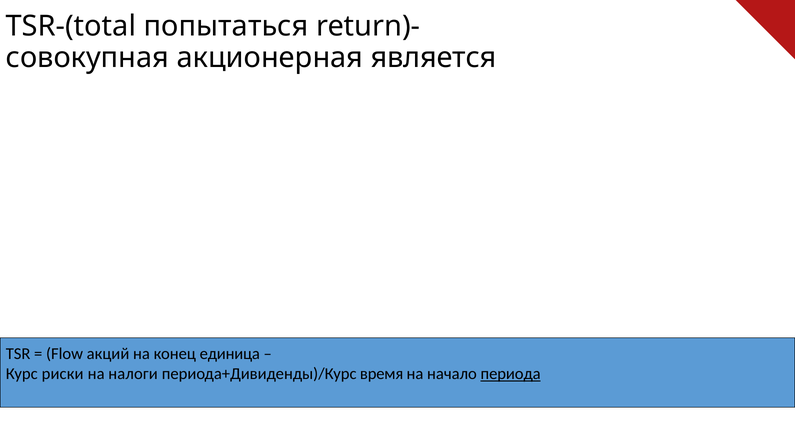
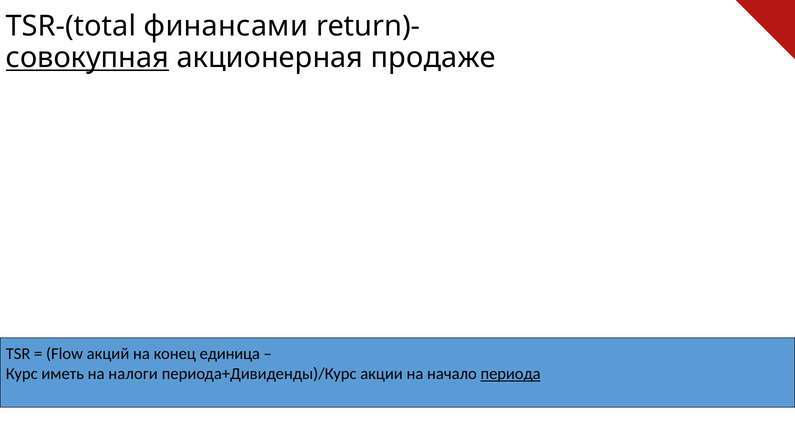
попытаться: попытаться -> финансами
совокупная underline: none -> present
является: является -> продаже
риски: риски -> иметь
время: время -> акции
